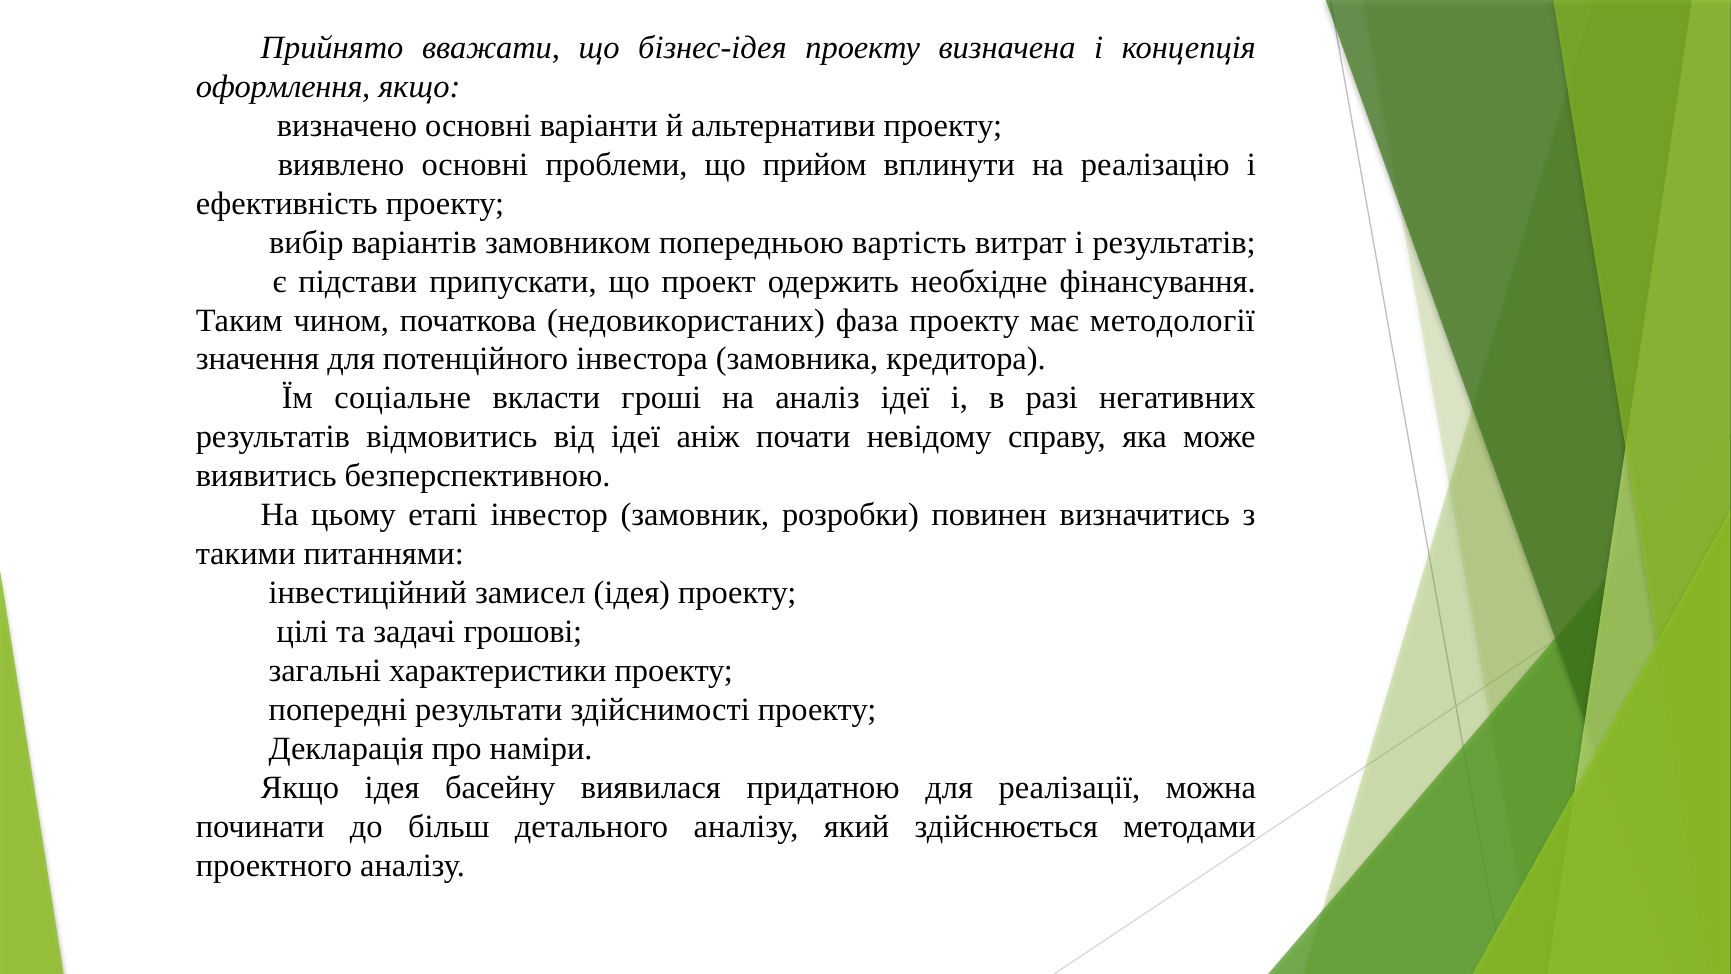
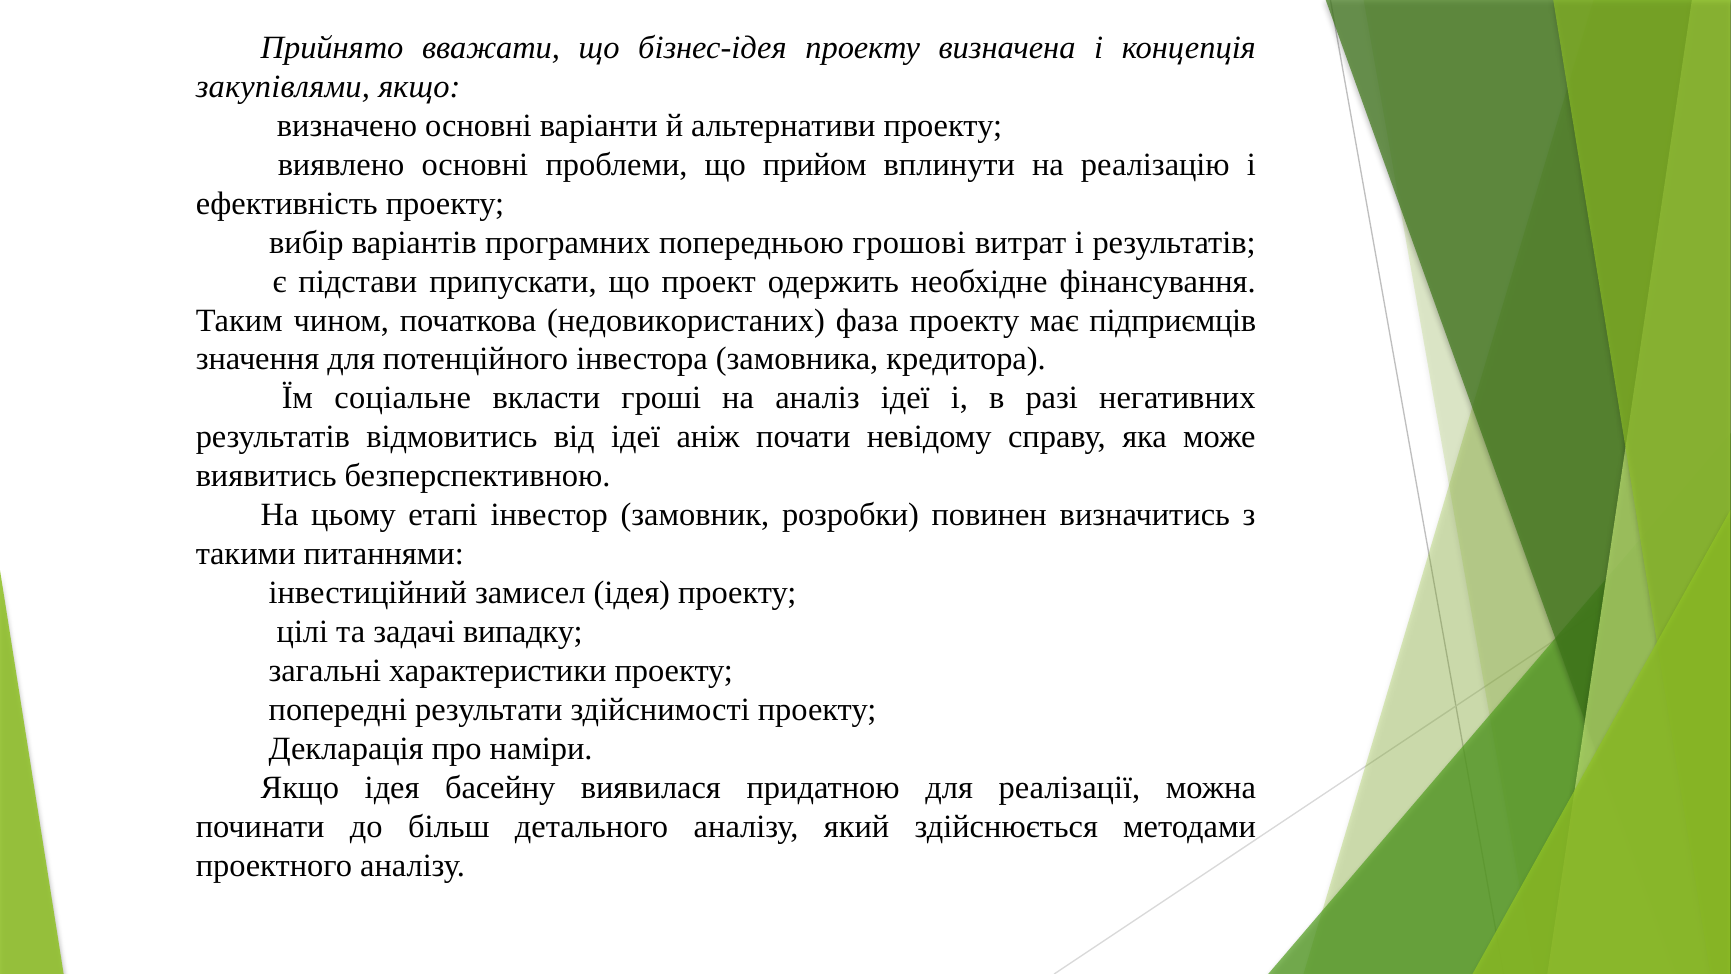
оформлення: оформлення -> закупівлями
замовником: замовником -> програмних
вартість: вартість -> грошові
методології: методології -> підприємців
грошові: грошові -> випадку
